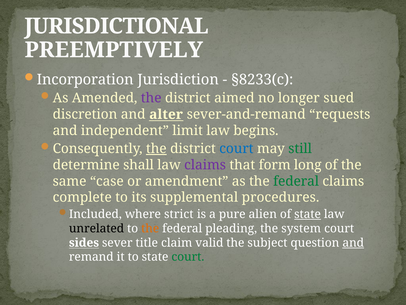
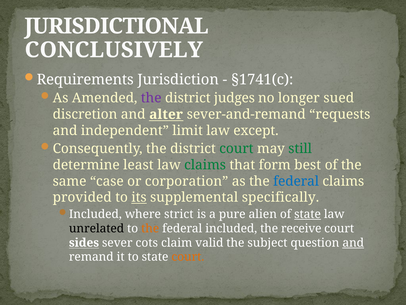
PREEMPTIVELY: PREEMPTIVELY -> CONCLUSIVELY
Incorporation: Incorporation -> Requirements
§8233(c: §8233(c -> §1741(c
aimed: aimed -> judges
begins: begins -> except
the at (156, 148) underline: present -> none
court at (236, 148) colour: blue -> green
shall: shall -> least
claims at (205, 165) colour: purple -> green
long: long -> best
amendment: amendment -> corporation
federal at (296, 181) colour: green -> blue
complete: complete -> provided
its underline: none -> present
procedures: procedures -> specifically
federal pleading: pleading -> included
system: system -> receive
title: title -> cots
court at (188, 257) colour: green -> orange
